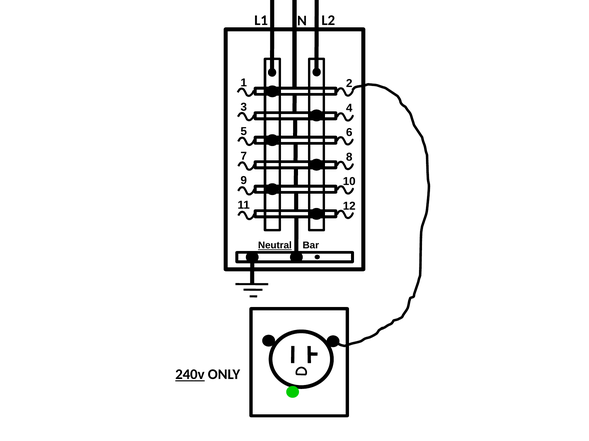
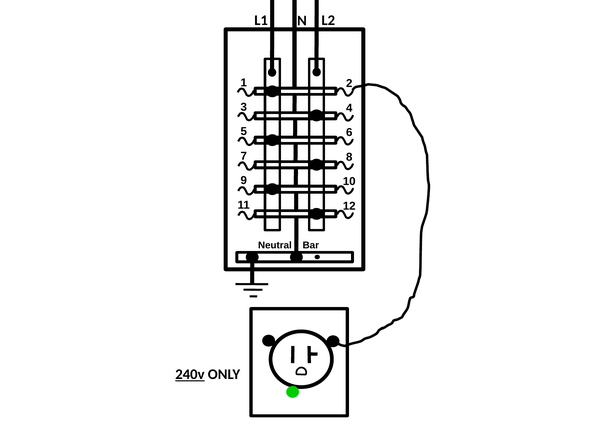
Neutral underline: present -> none
